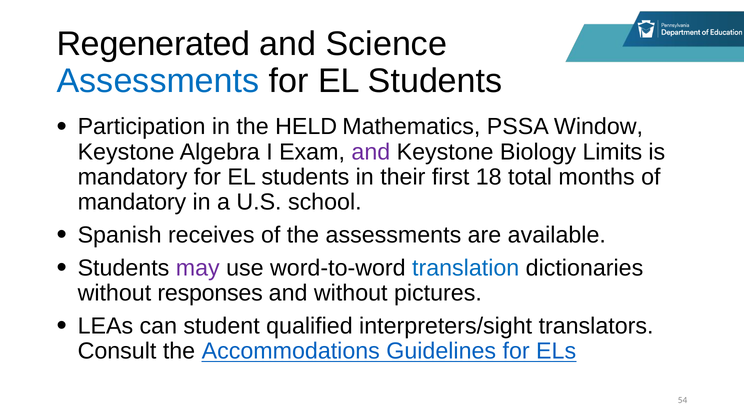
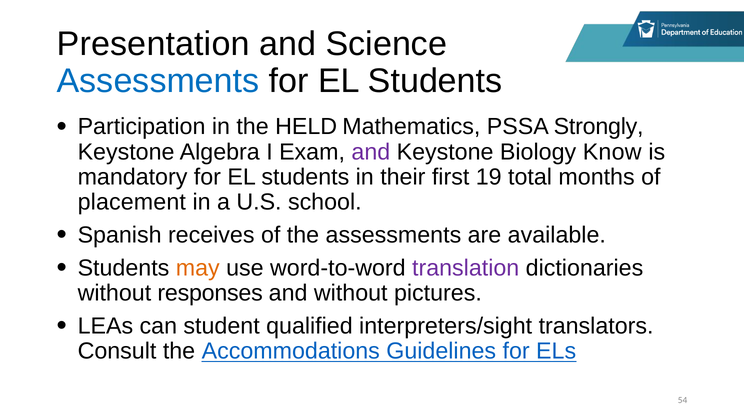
Regenerated: Regenerated -> Presentation
Window: Window -> Strongly
Limits: Limits -> Know
18: 18 -> 19
mandatory at (132, 202): mandatory -> placement
may colour: purple -> orange
translation colour: blue -> purple
